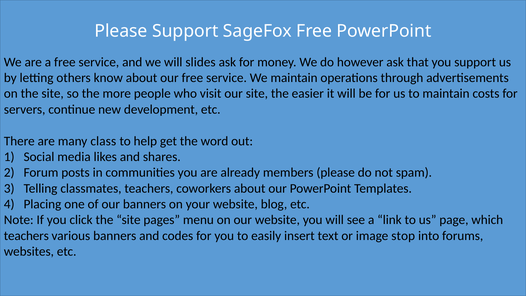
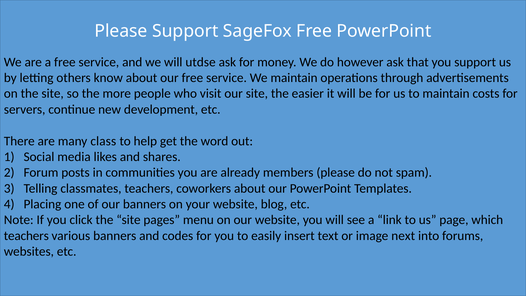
slides: slides -> utdse
stop: stop -> next
